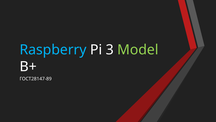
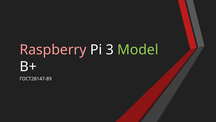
Raspberry colour: light blue -> pink
